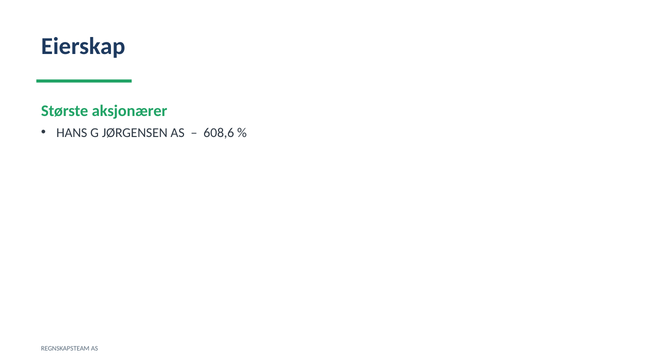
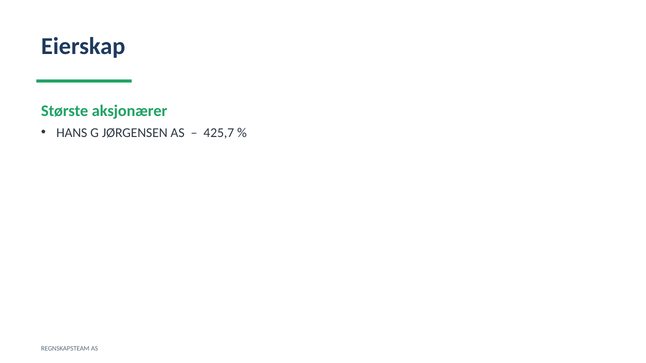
608,6: 608,6 -> 425,7
